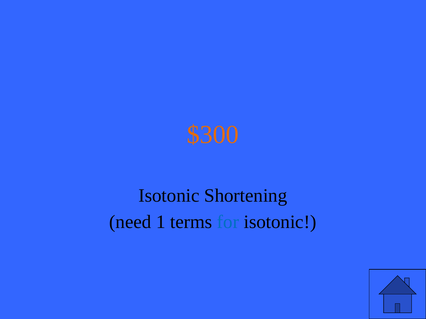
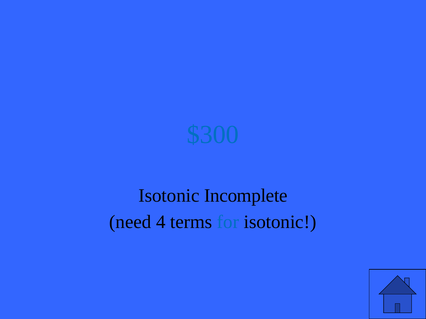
$300 colour: orange -> blue
Shortening: Shortening -> Incomplete
1: 1 -> 4
